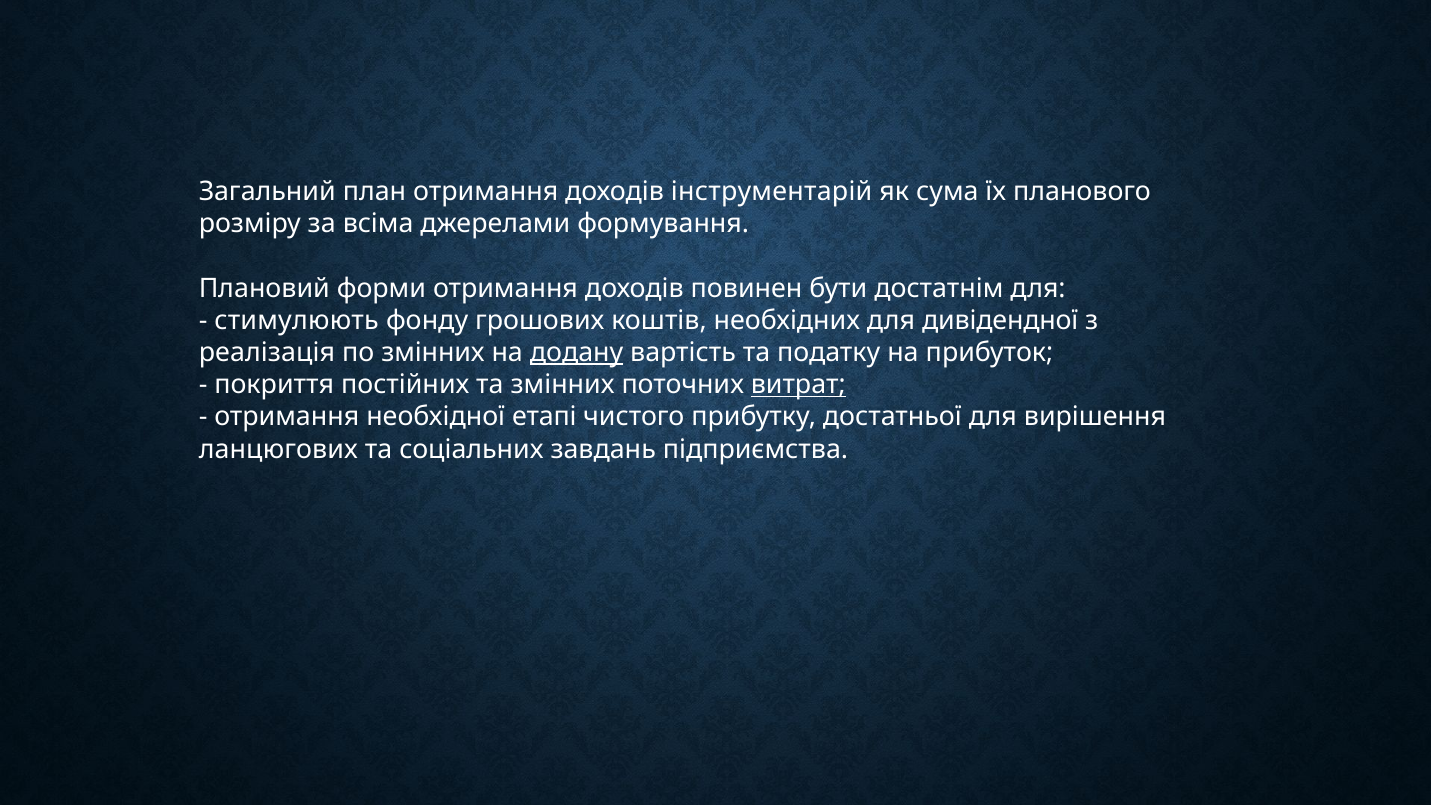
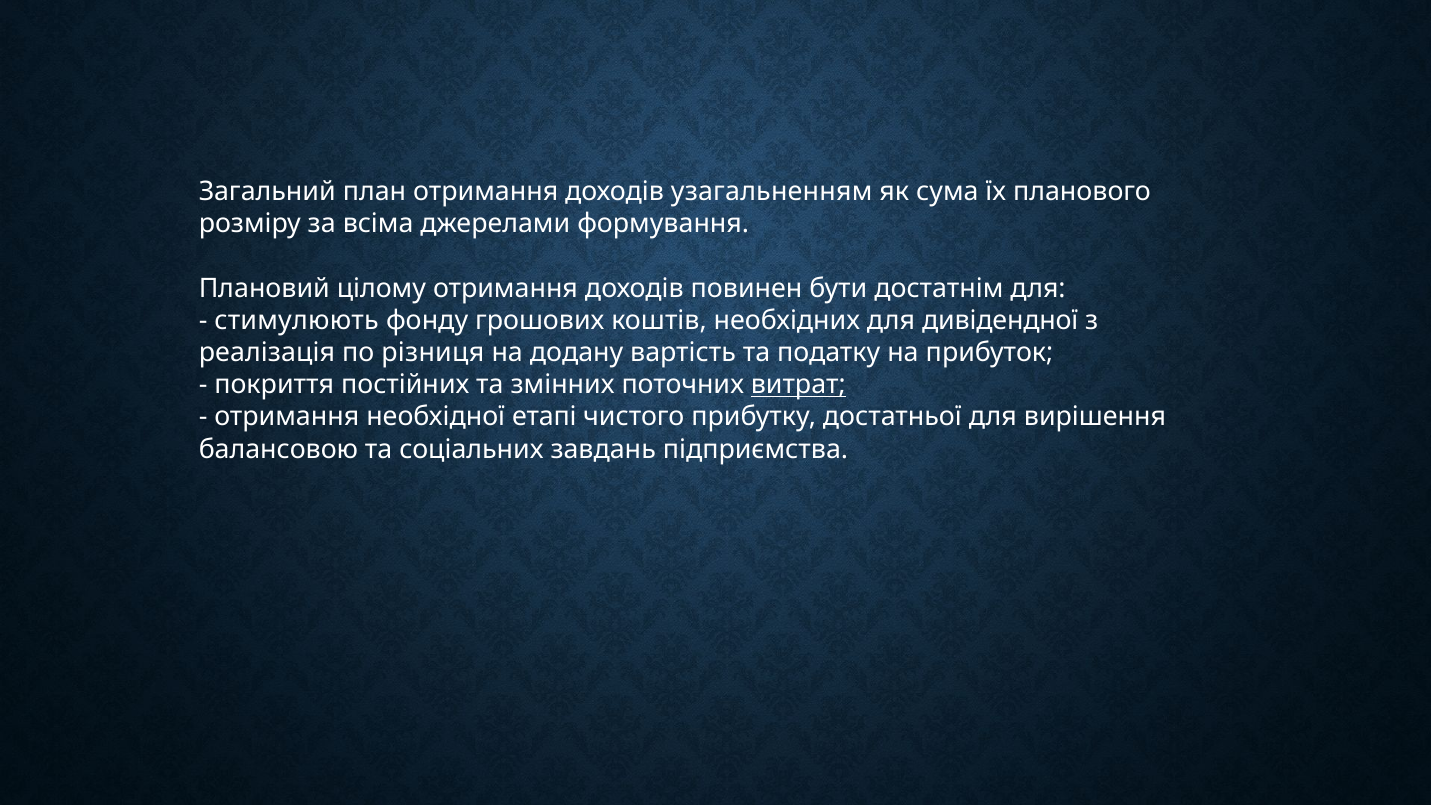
інструментарій: інструментарій -> узагальненням
форми: форми -> цілому
по змінних: змінних -> різниця
додану underline: present -> none
ланцюгових: ланцюгових -> балансовою
